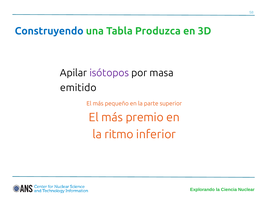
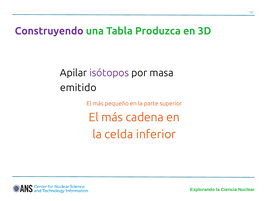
Construyendo colour: blue -> purple
premio: premio -> cadena
ritmo: ritmo -> celda
